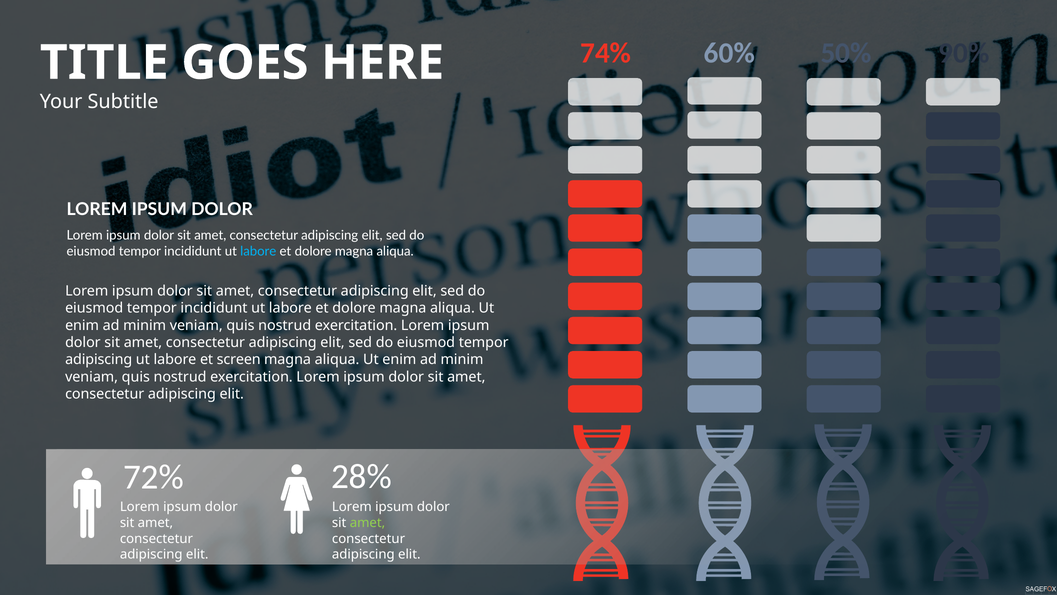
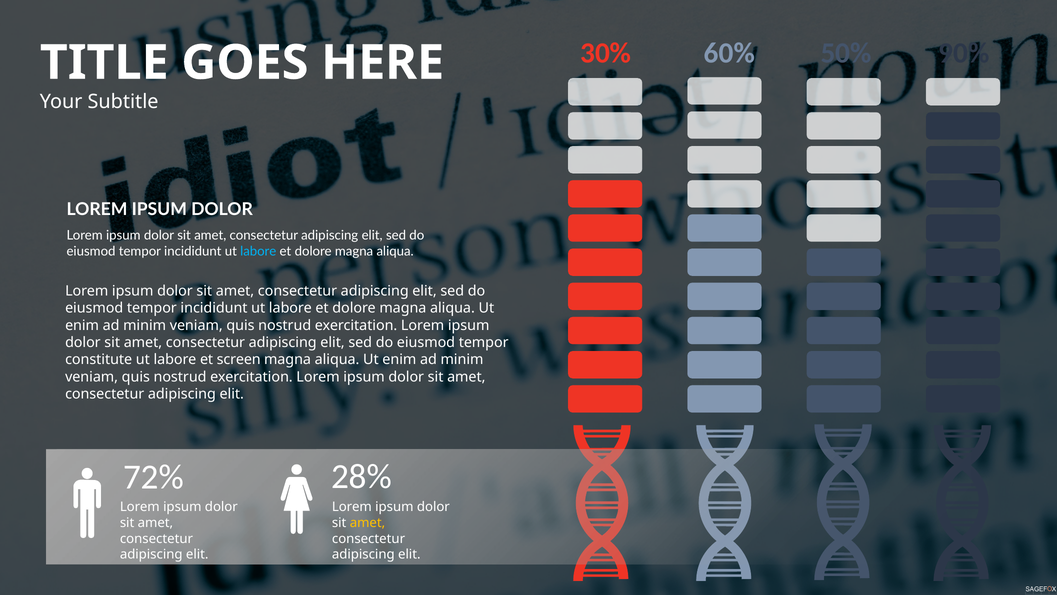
74%: 74% -> 30%
adipiscing at (99, 359): adipiscing -> constitute
amet at (367, 522) colour: light green -> yellow
